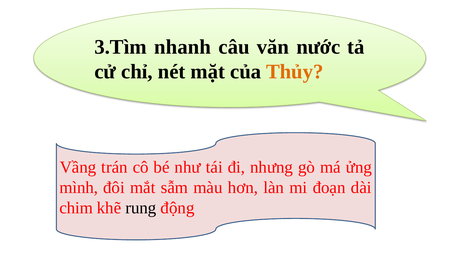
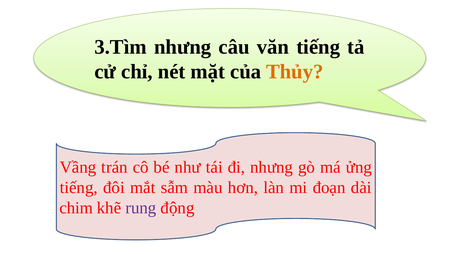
3.Tìm nhanh: nhanh -> nhưng
văn nước: nước -> tiếng
mình at (79, 187): mình -> tiếng
rung colour: black -> purple
